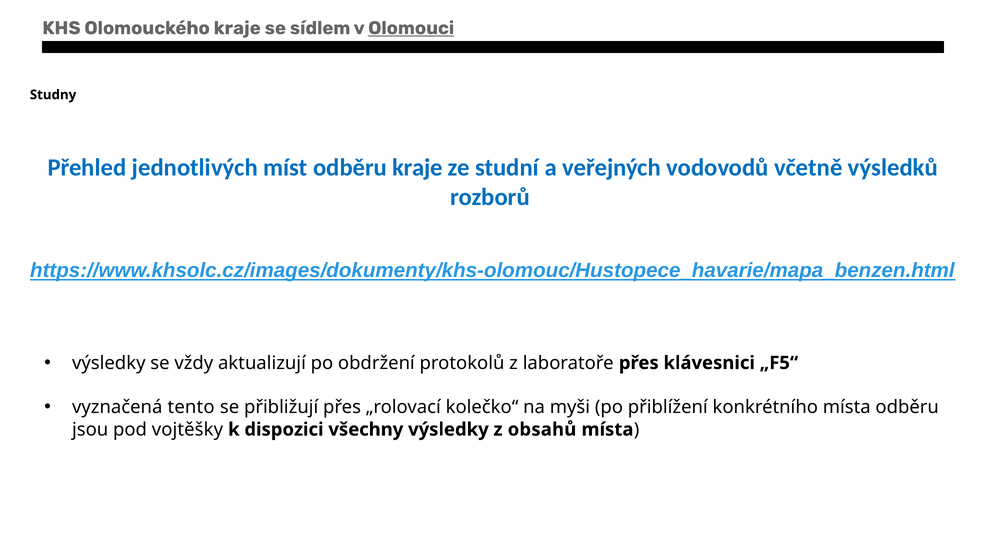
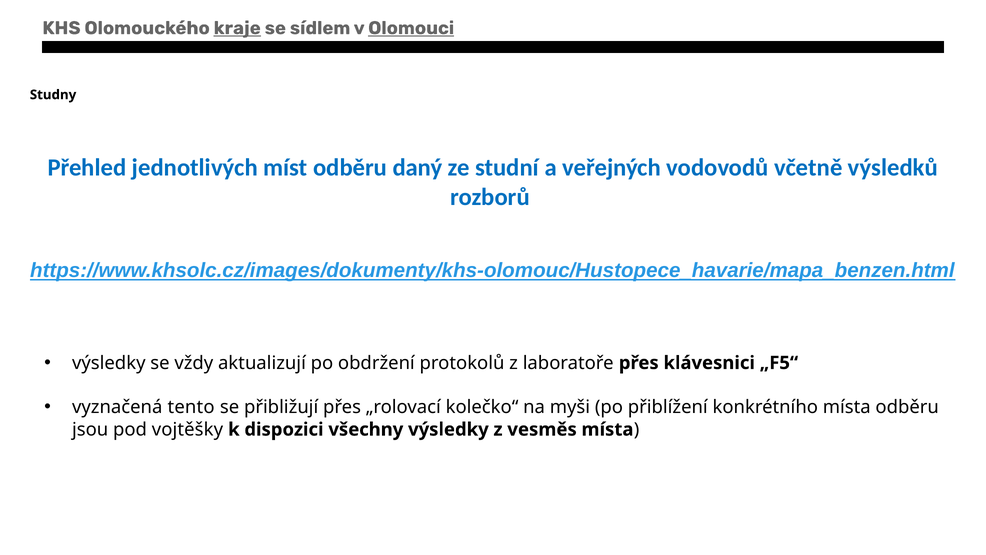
kraje at (237, 28) underline: none -> present
odběru kraje: kraje -> daný
obsahů: obsahů -> vesměs
